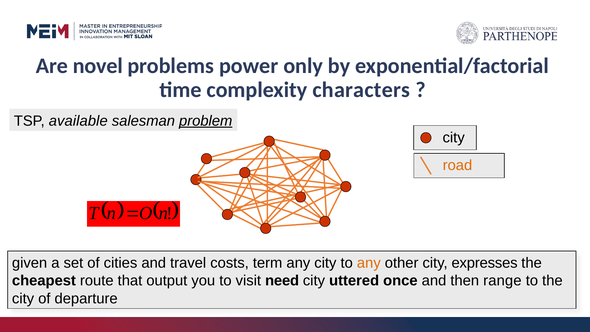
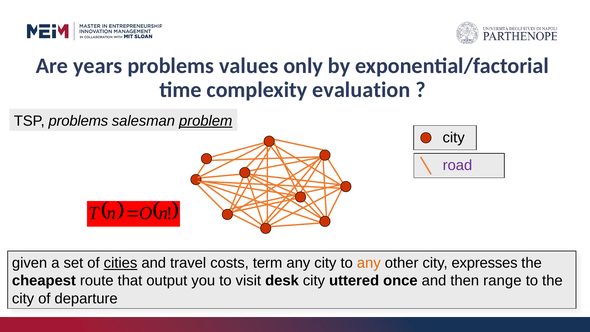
novel: novel -> years
power: power -> values
characters: characters -> evaluation
TSP available: available -> problems
road colour: orange -> purple
cities underline: none -> present
need: need -> desk
